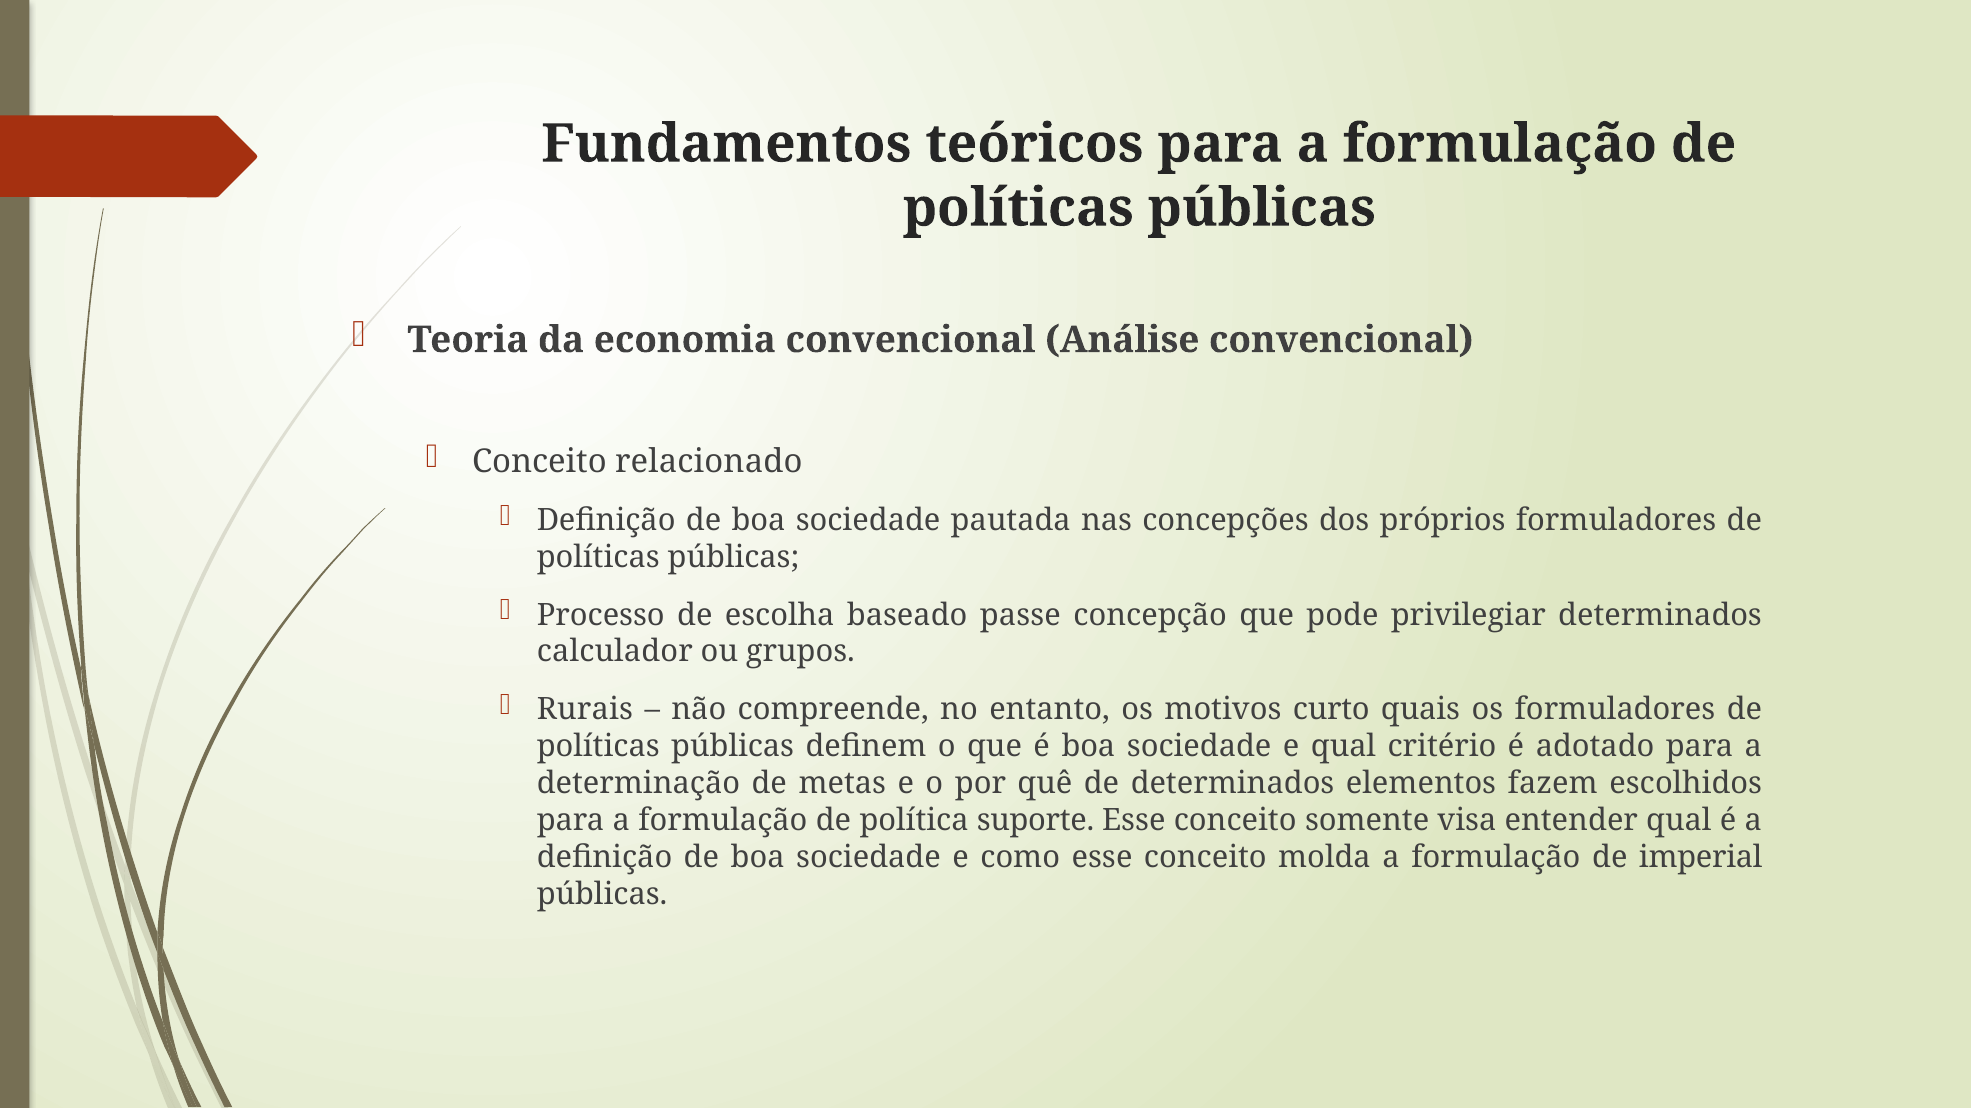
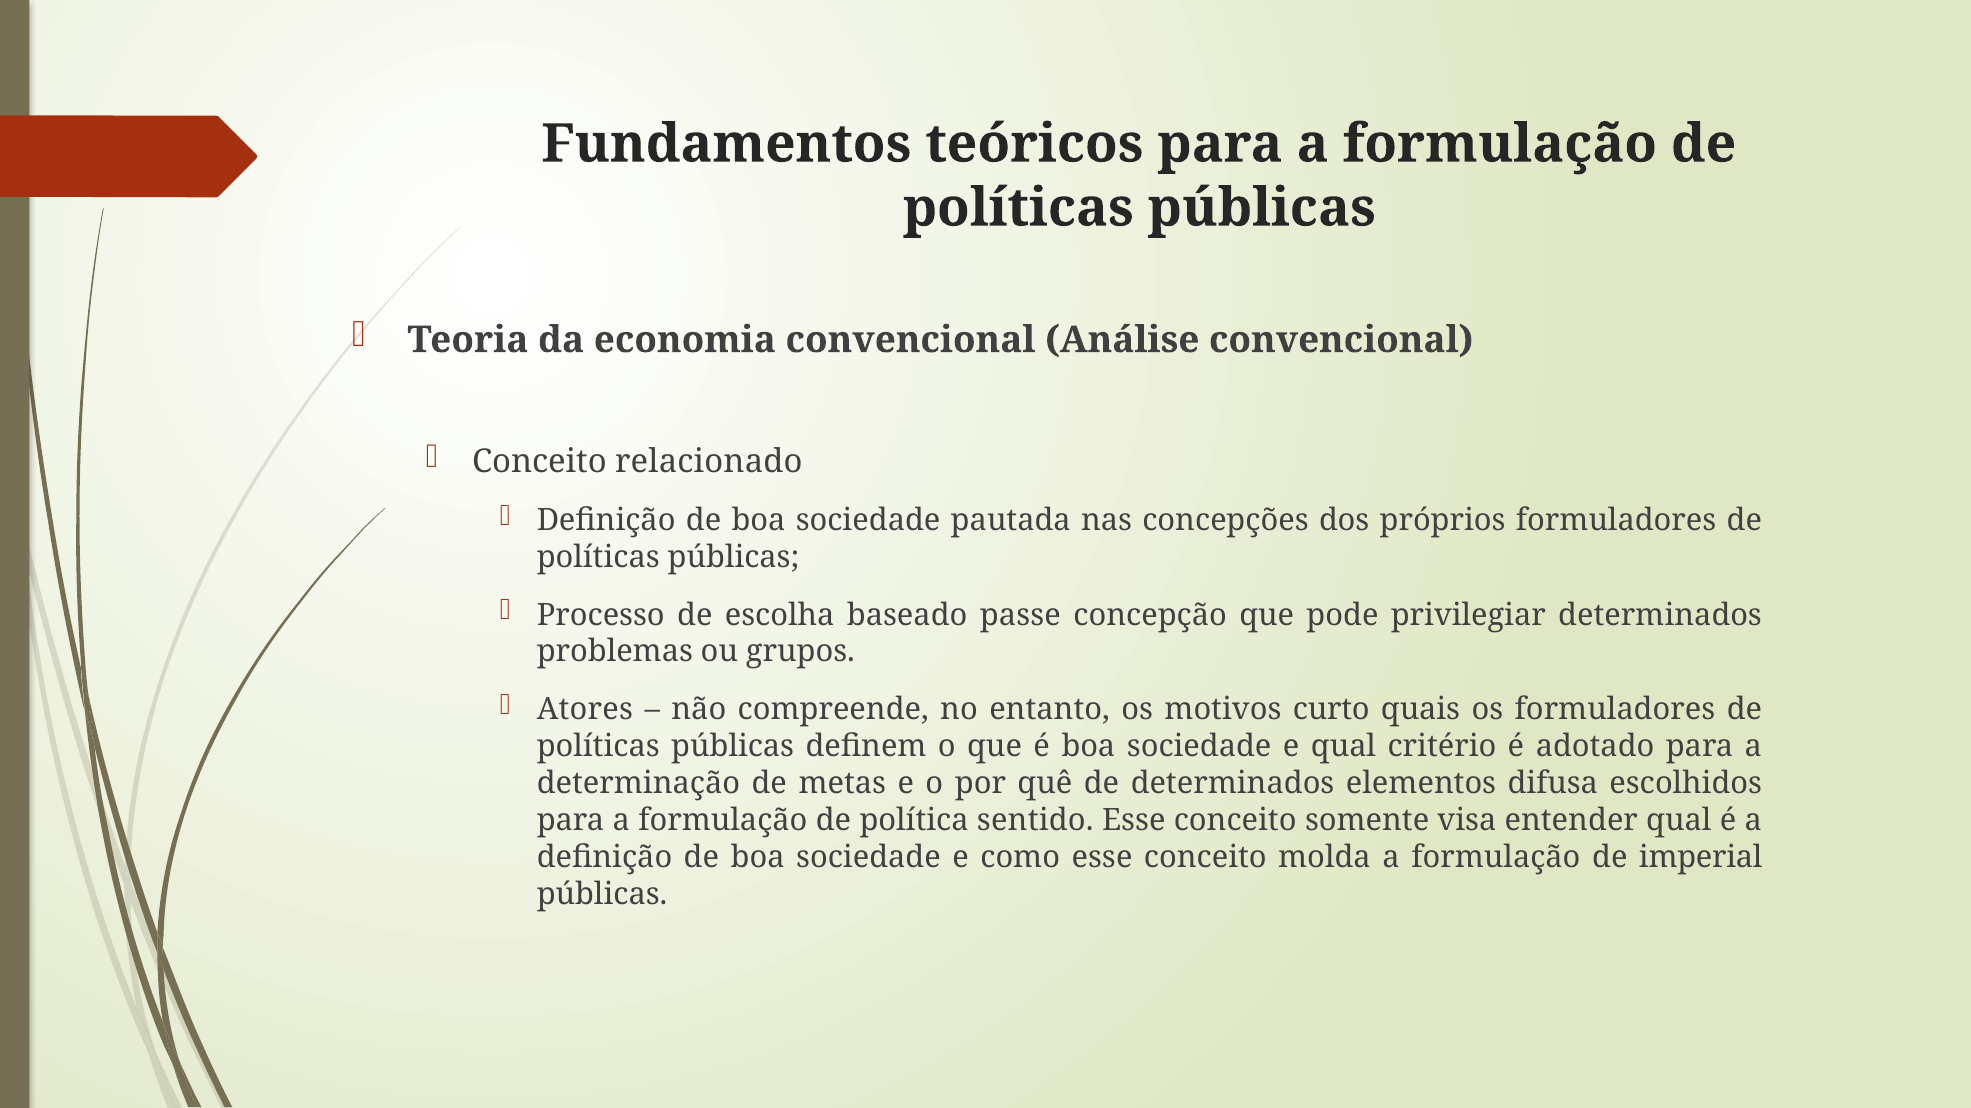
calculador: calculador -> problemas
Rurais: Rurais -> Atores
fazem: fazem -> difusa
suporte: suporte -> sentido
